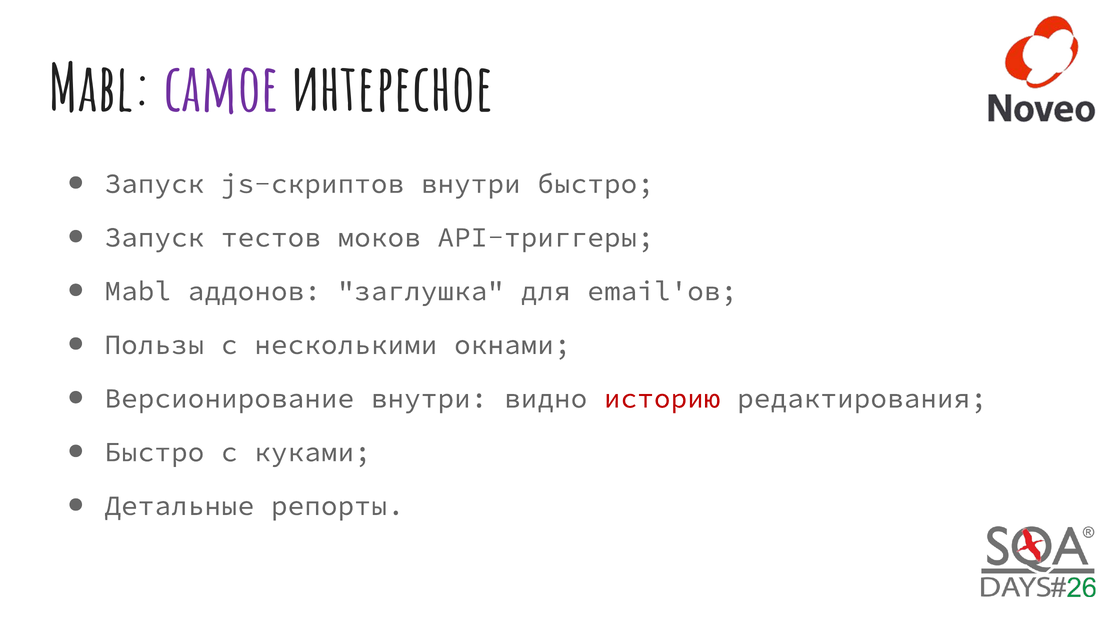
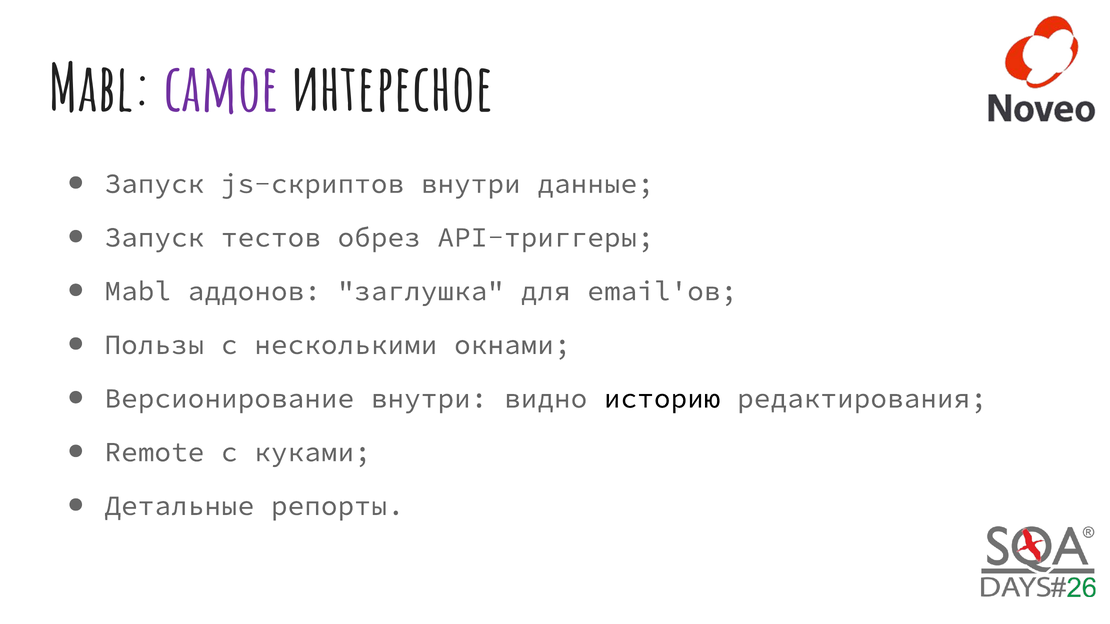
внутри быстро: быстро -> данные
моков: моков -> обрез
историю colour: red -> black
Быстро at (154, 452): Быстро -> Remote
